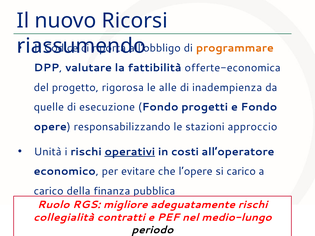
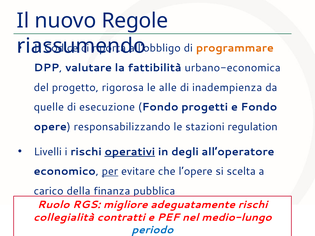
Ricorsi: Ricorsi -> Regole
offerte-economica: offerte-economica -> urbano-economica
approccio: approccio -> regulation
Unità: Unità -> Livelli
costi: costi -> degli
per underline: none -> present
si carico: carico -> scelta
periodo colour: black -> blue
